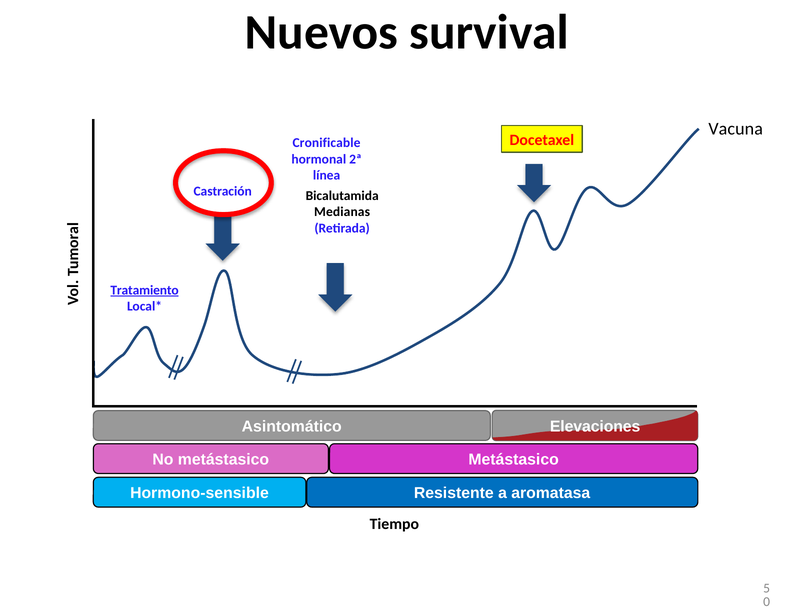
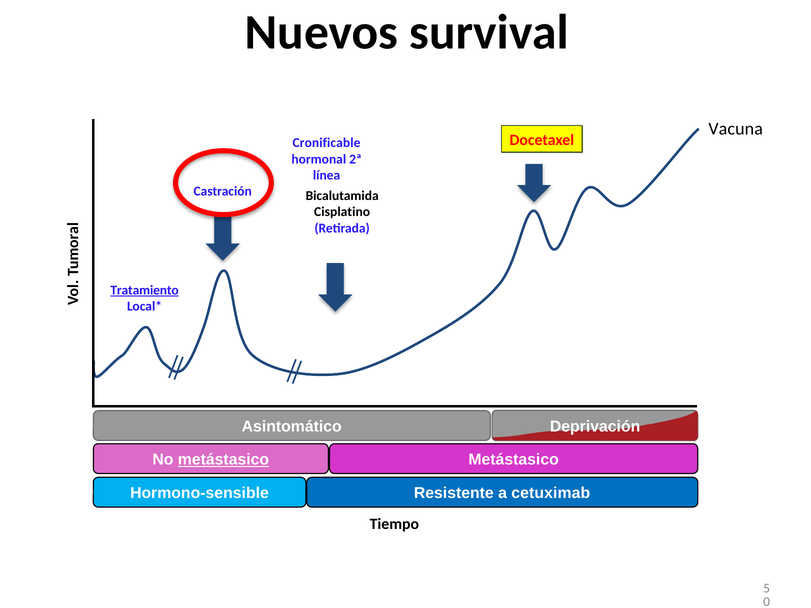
Medianas: Medianas -> Cisplatino
Elevaciones: Elevaciones -> Deprivación
metástasico at (223, 460) underline: none -> present
aromatasa: aromatasa -> cetuximab
